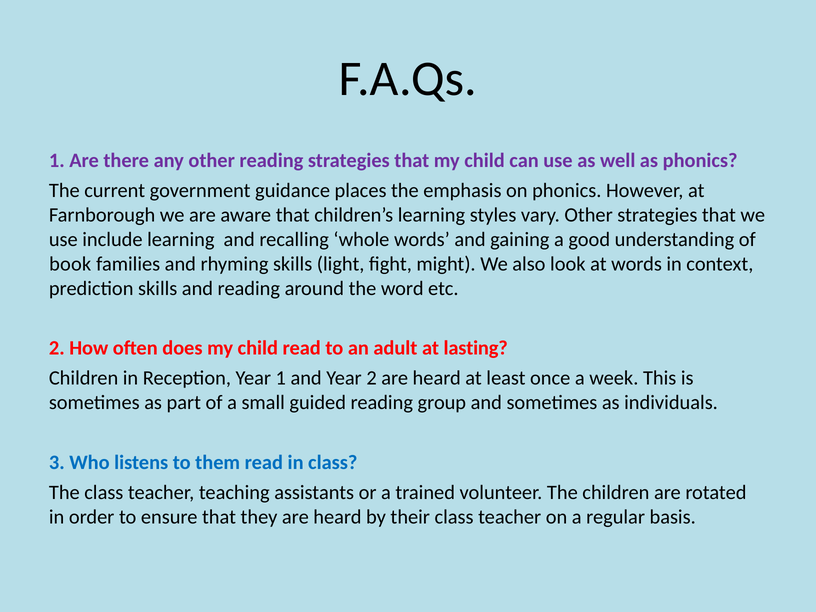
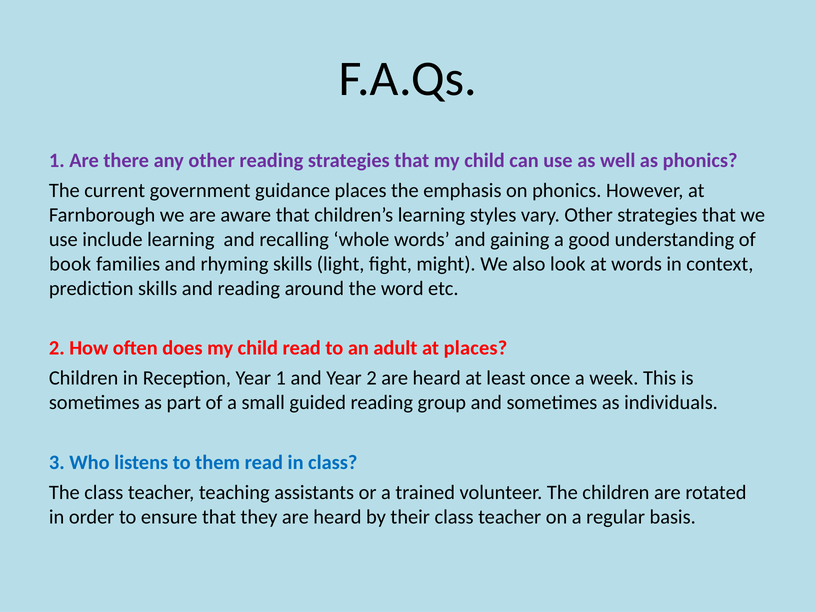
at lasting: lasting -> places
